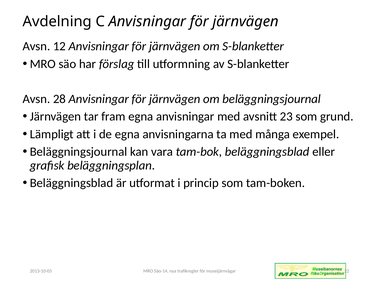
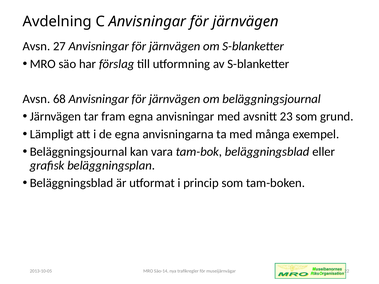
12: 12 -> 27
28: 28 -> 68
